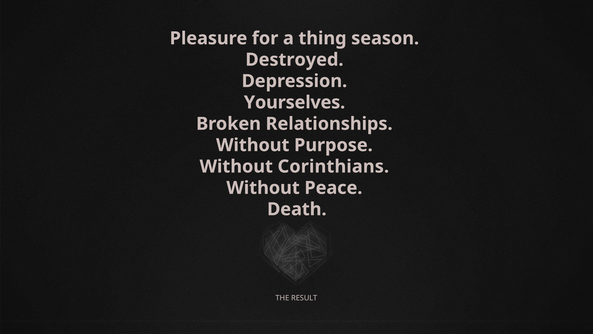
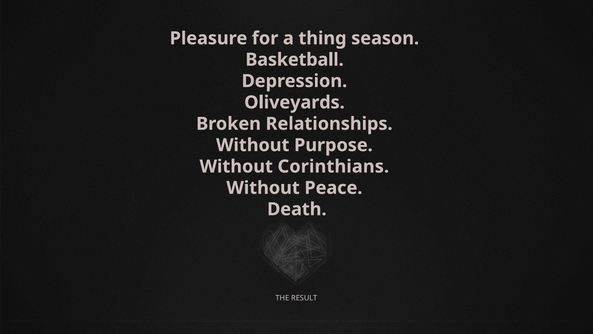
Destroyed: Destroyed -> Basketball
Yourselves: Yourselves -> Oliveyards
